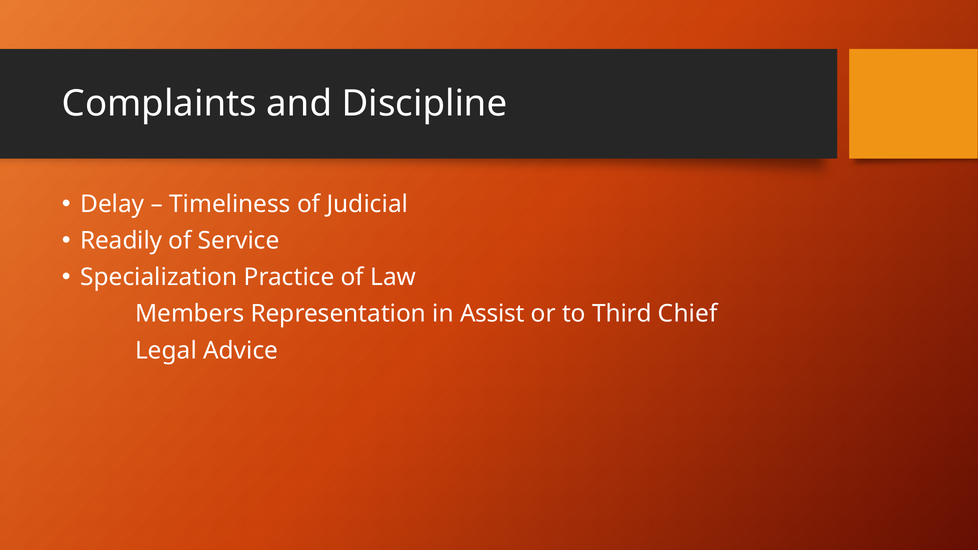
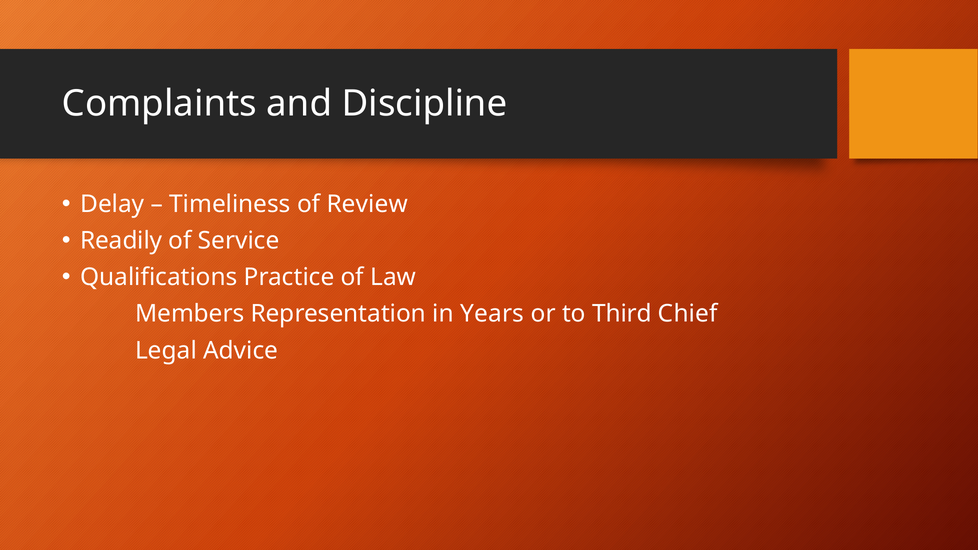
Judicial: Judicial -> Review
Specialization: Specialization -> Qualifications
Assist: Assist -> Years
